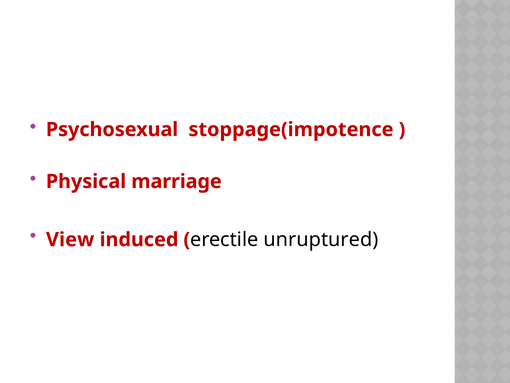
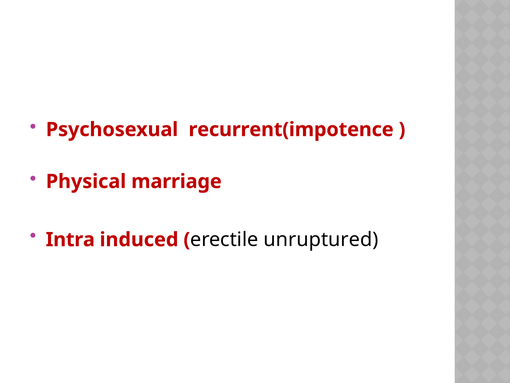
stoppage(impotence: stoppage(impotence -> recurrent(impotence
View: View -> Intra
